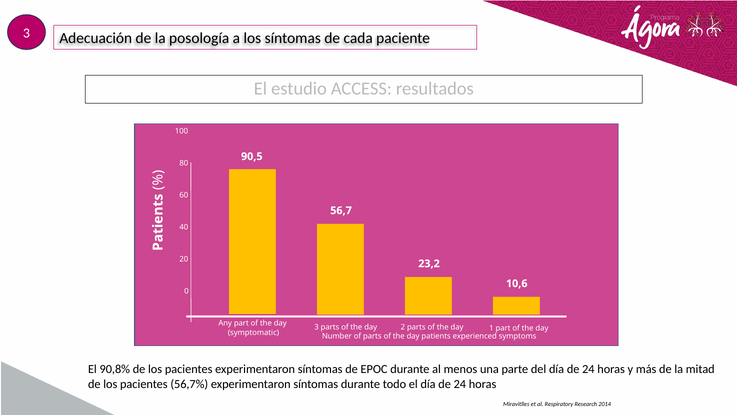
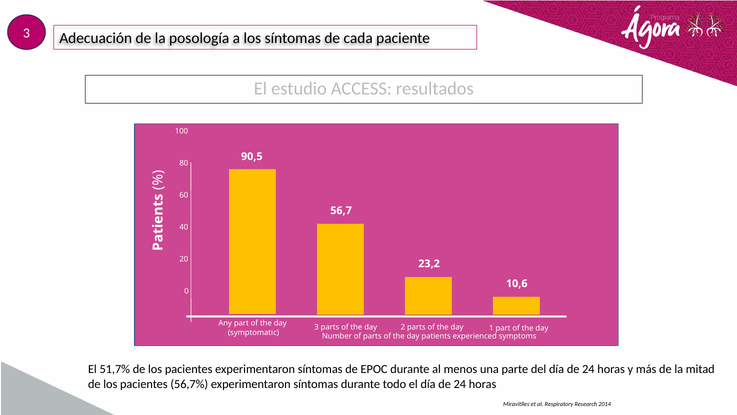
90,8%: 90,8% -> 51,7%
